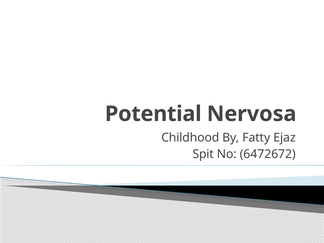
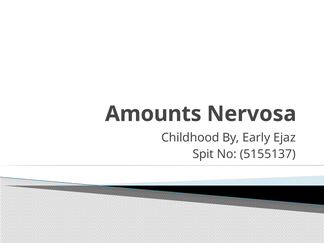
Potential: Potential -> Amounts
Fatty: Fatty -> Early
6472672: 6472672 -> 5155137
